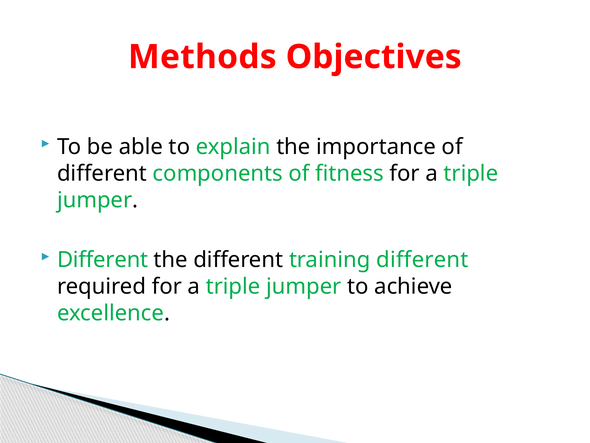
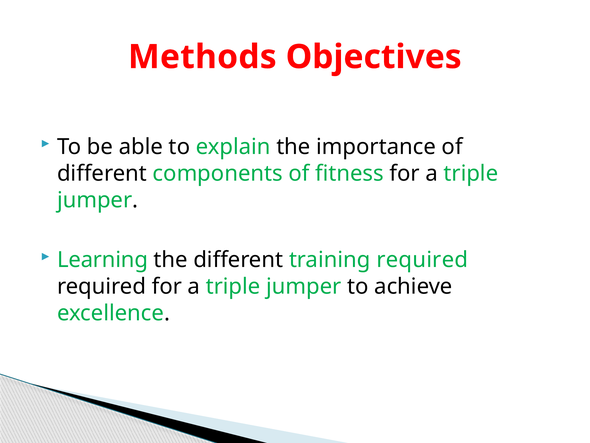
Different at (103, 260): Different -> Learning
training different: different -> required
